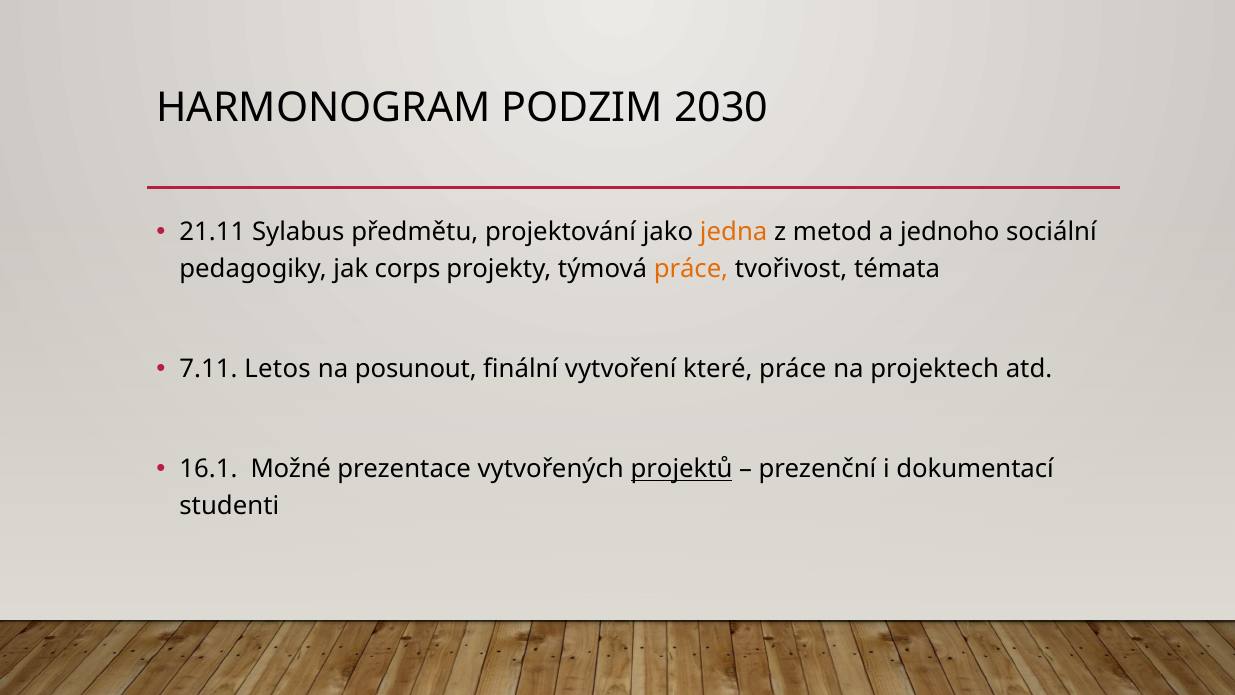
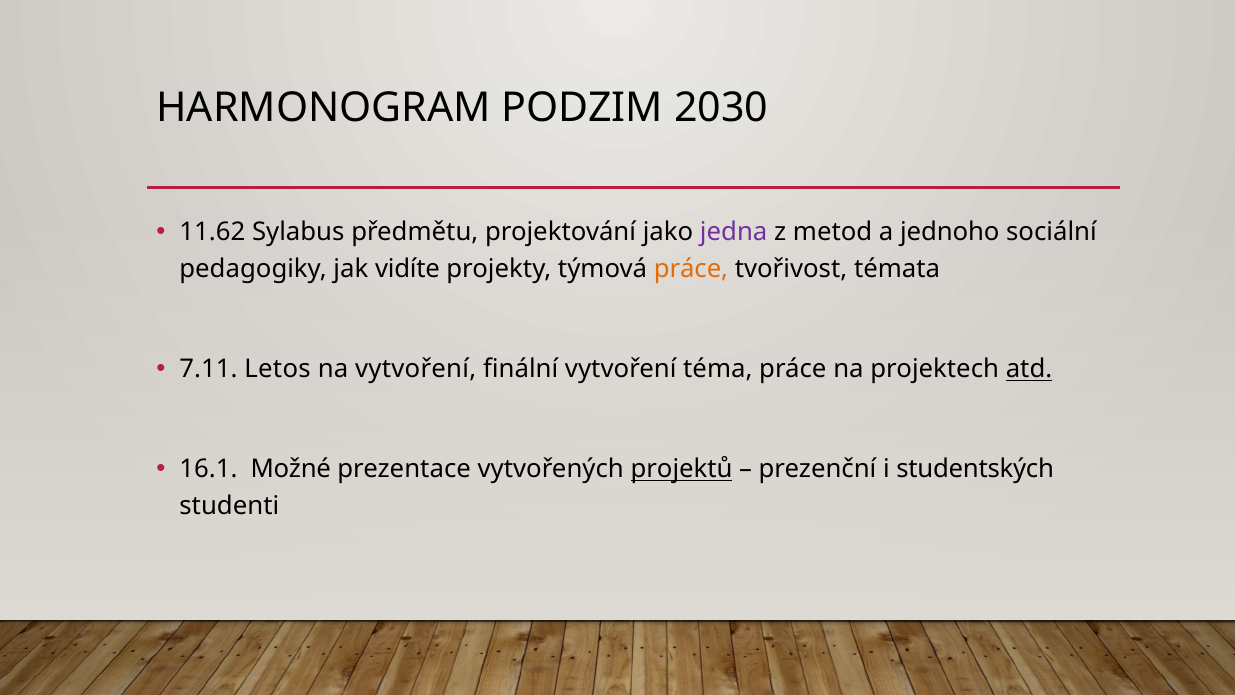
21.11: 21.11 -> 11.62
jedna colour: orange -> purple
corps: corps -> vidíte
na posunout: posunout -> vytvoření
které: které -> téma
atd underline: none -> present
dokumentací: dokumentací -> studentských
